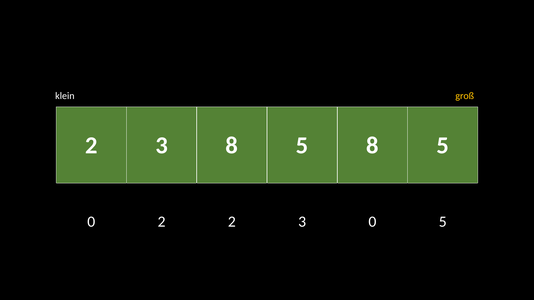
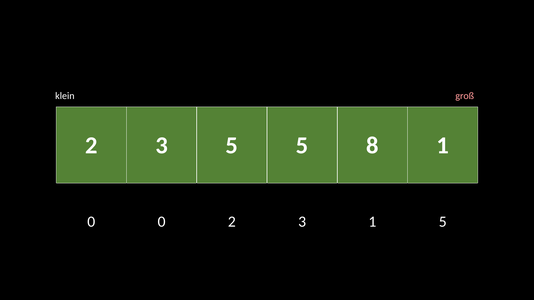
groß colour: yellow -> pink
3 8: 8 -> 5
5 8 5: 5 -> 1
0 2: 2 -> 0
3 0: 0 -> 1
